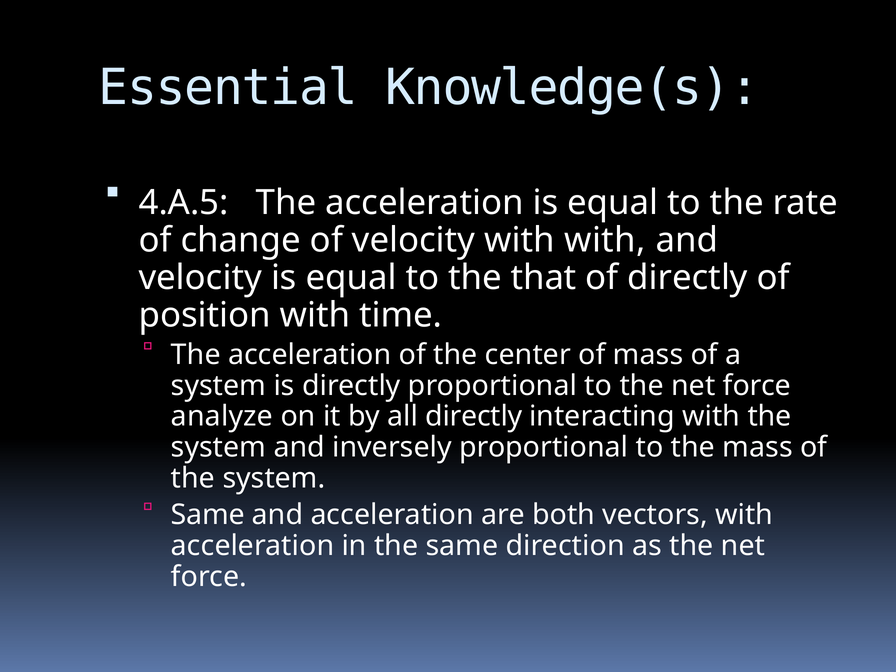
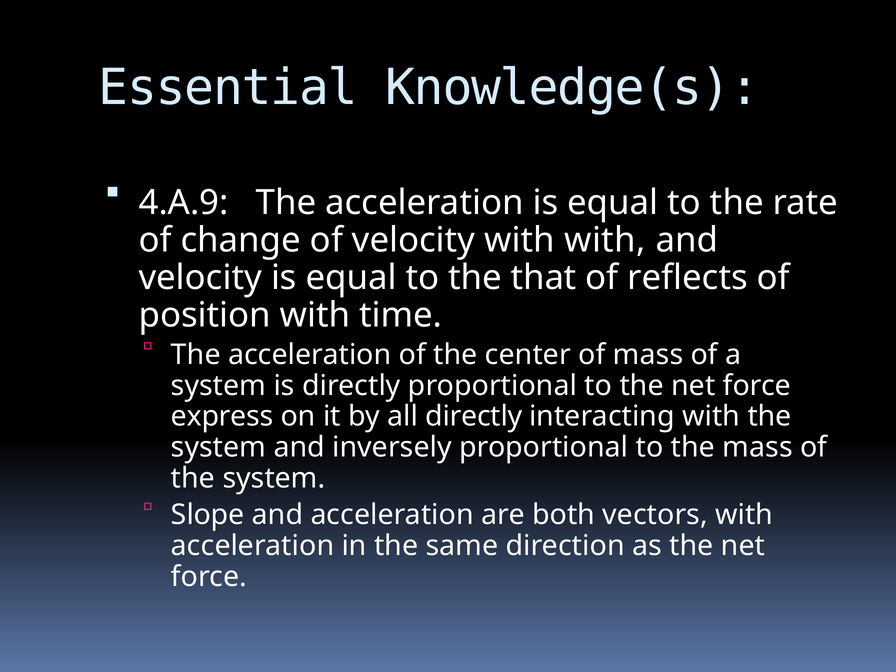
4.A.5: 4.A.5 -> 4.A.9
of directly: directly -> reflects
analyze: analyze -> express
Same at (208, 515): Same -> Slope
